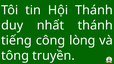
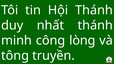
tiếng: tiếng -> minh
